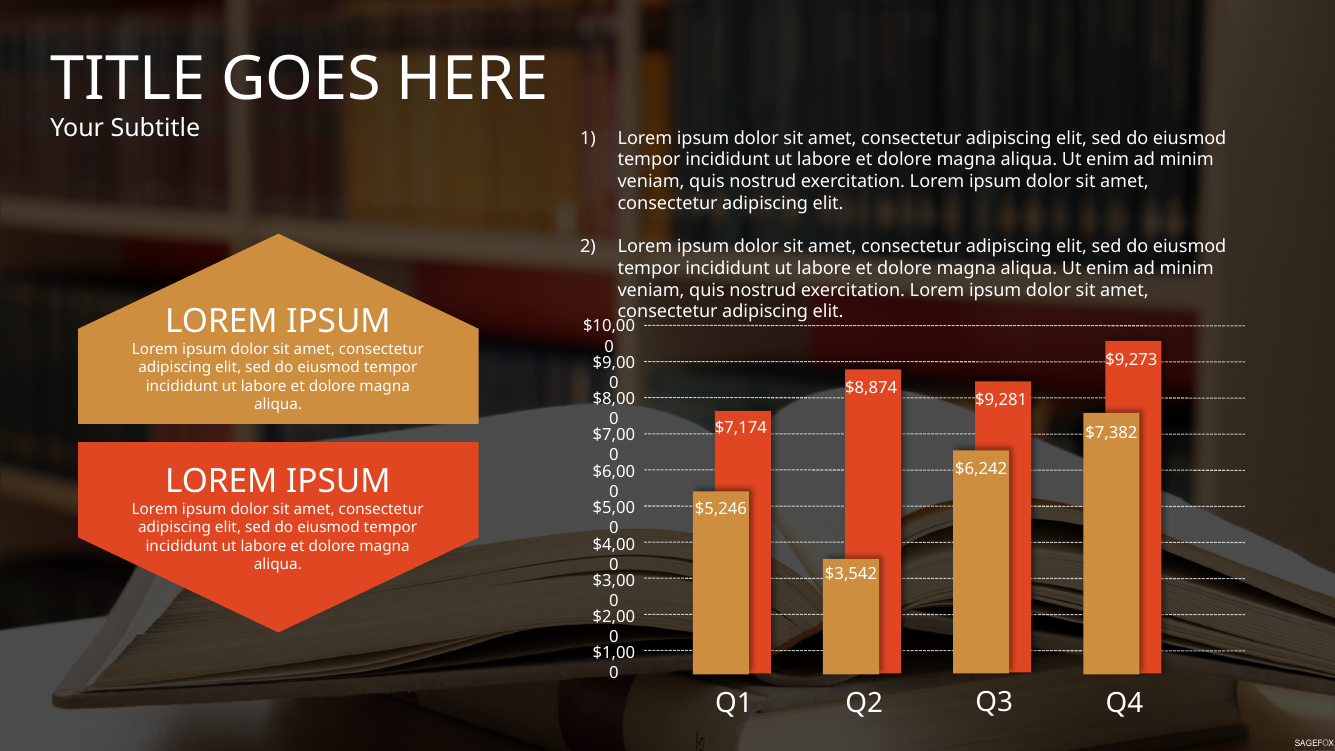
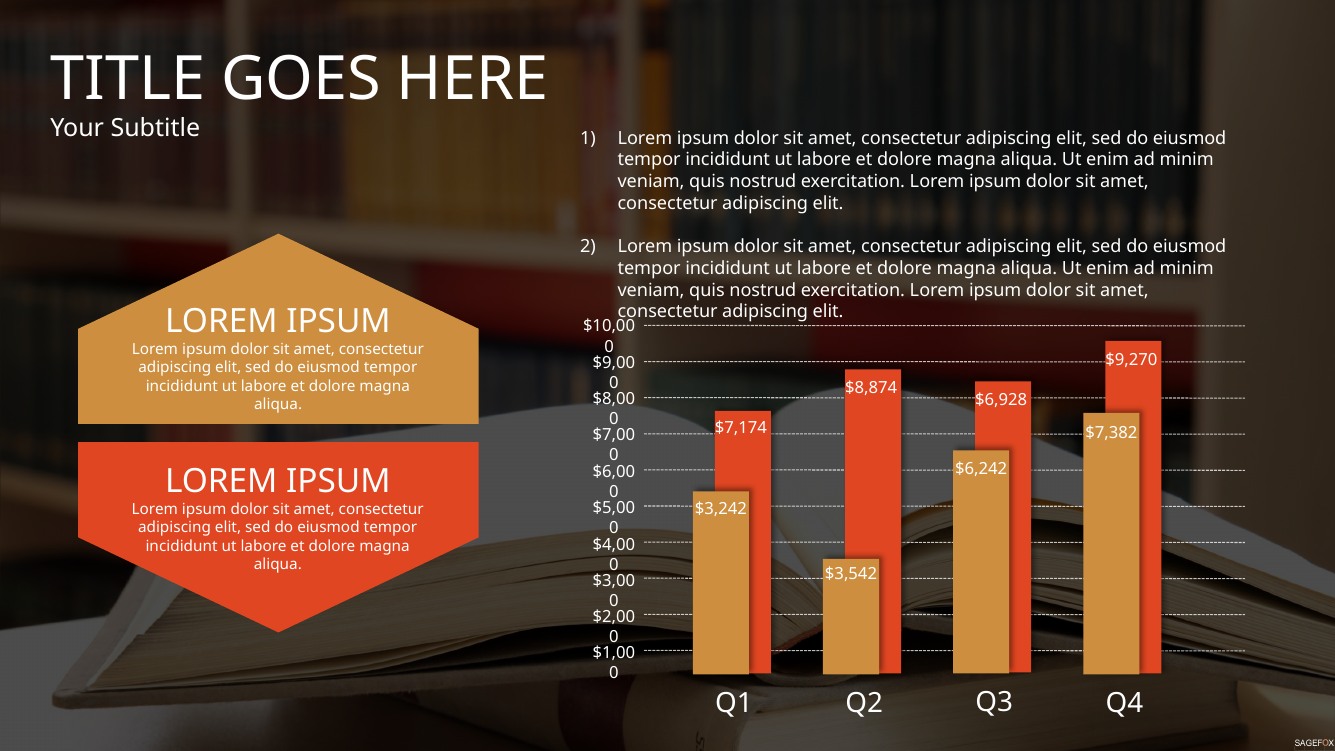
$9,273: $9,273 -> $9,270
$9,281: $9,281 -> $6,928
$5,246: $5,246 -> $3,242
